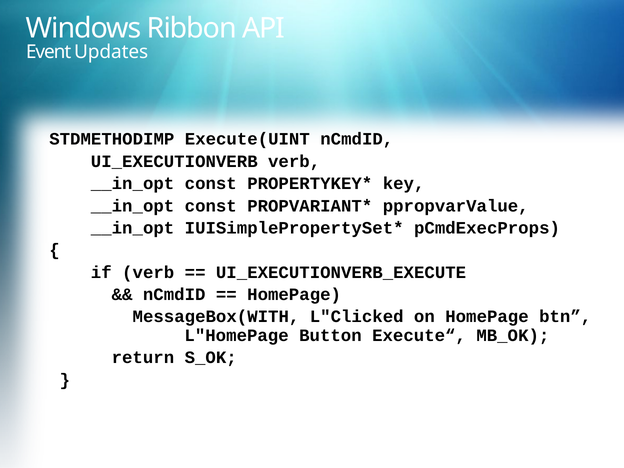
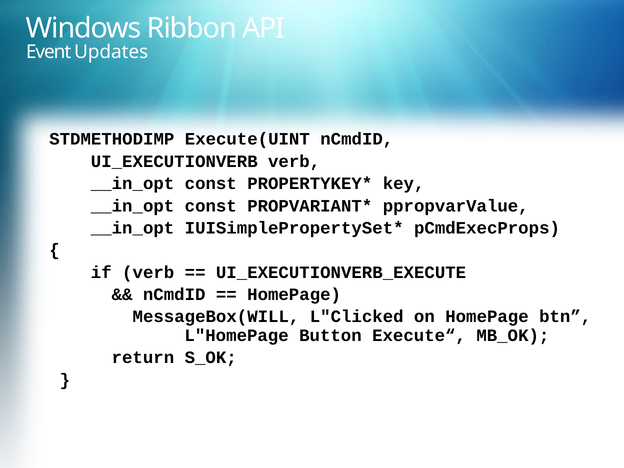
MessageBox(WITH: MessageBox(WITH -> MessageBox(WILL
